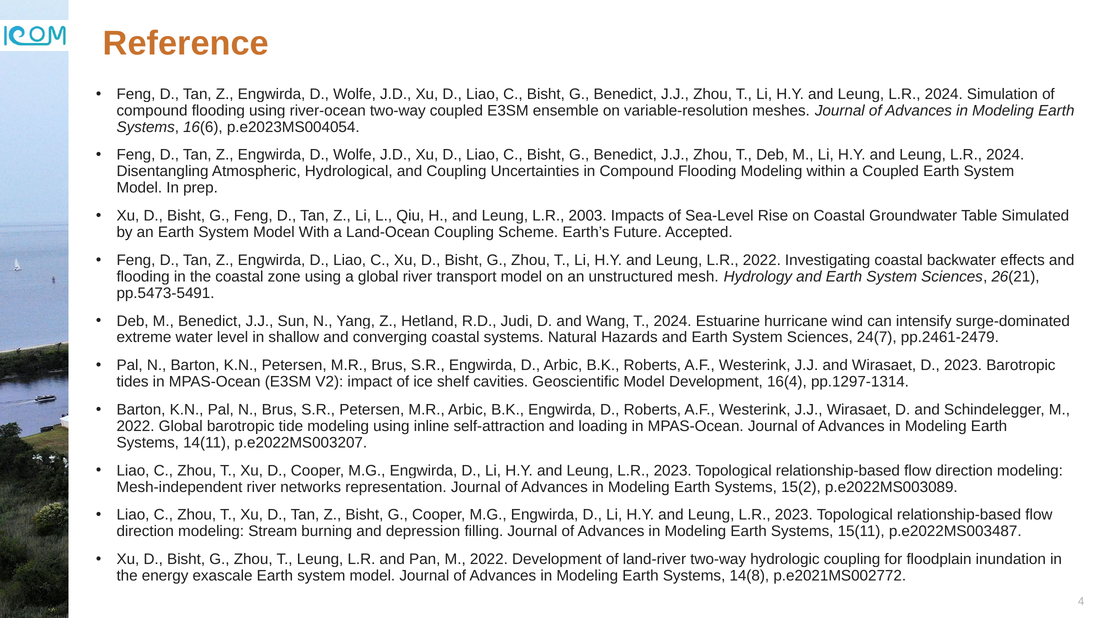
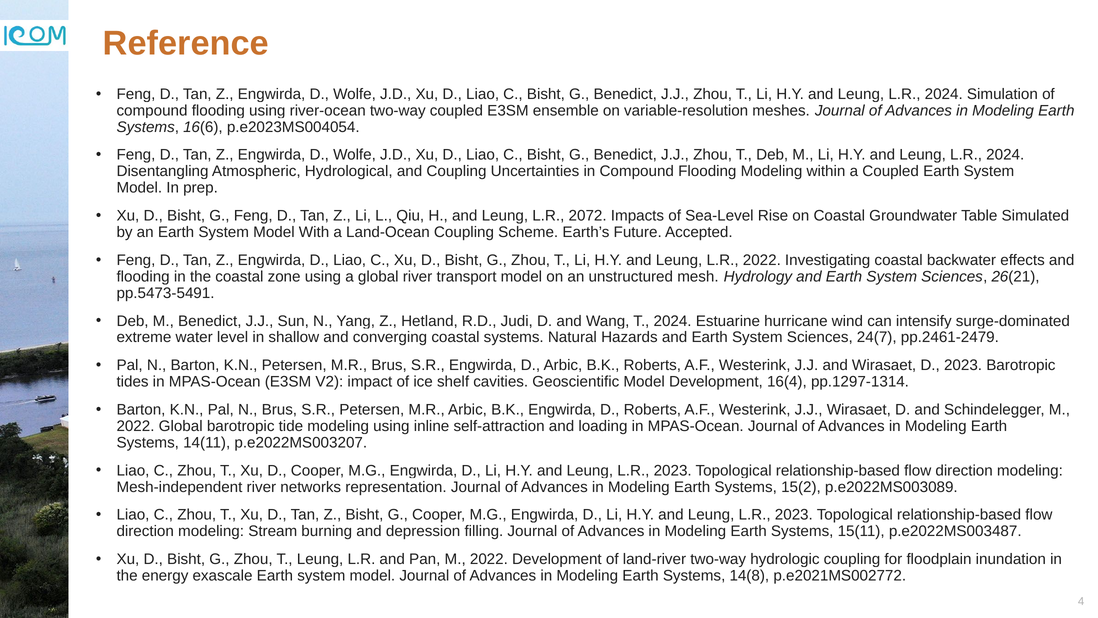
2003: 2003 -> 2072
